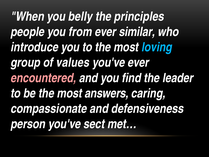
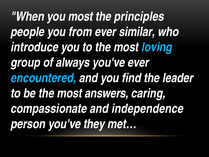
you belly: belly -> most
values: values -> always
encountered colour: pink -> light blue
defensiveness: defensiveness -> independence
sect: sect -> they
